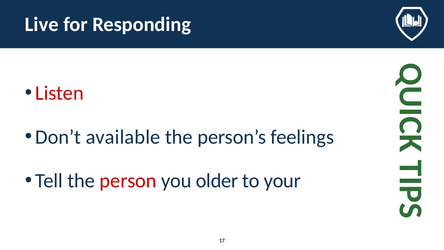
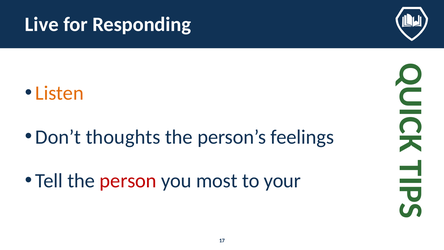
Listen colour: red -> orange
available: available -> thoughts
older: older -> most
